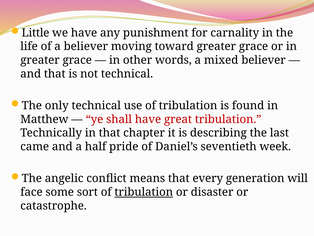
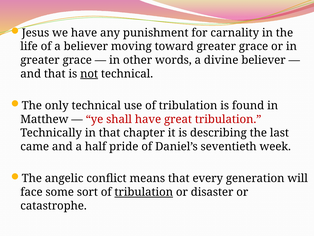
Little: Little -> Jesus
mixed: mixed -> divine
not underline: none -> present
